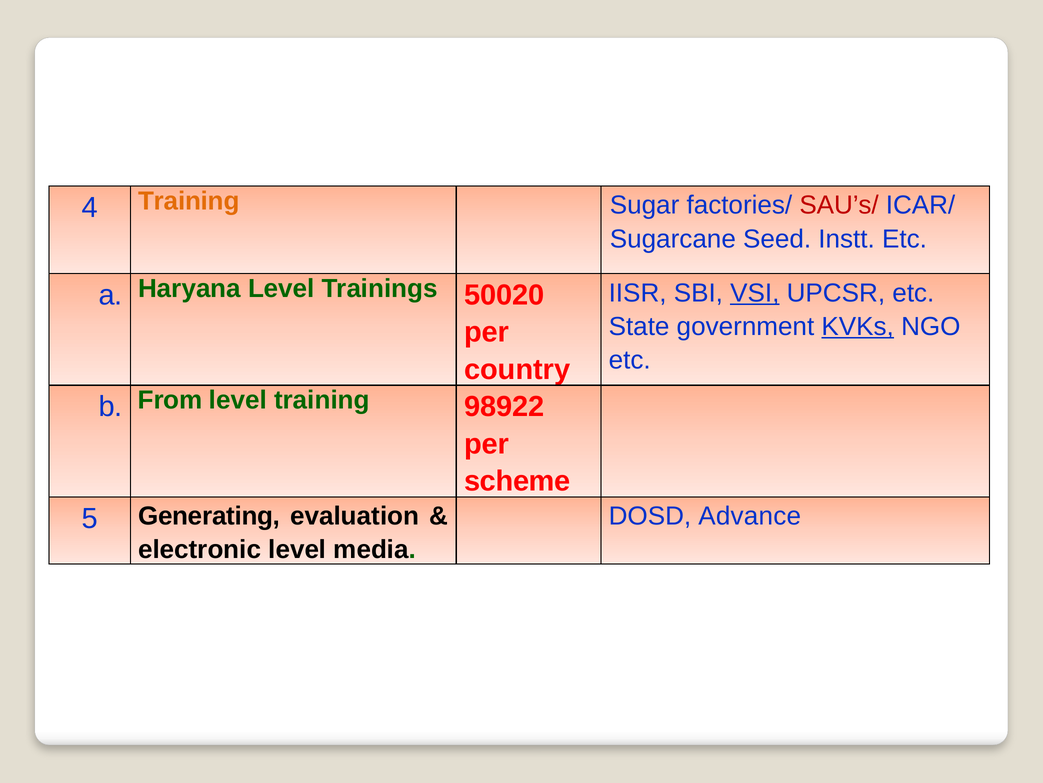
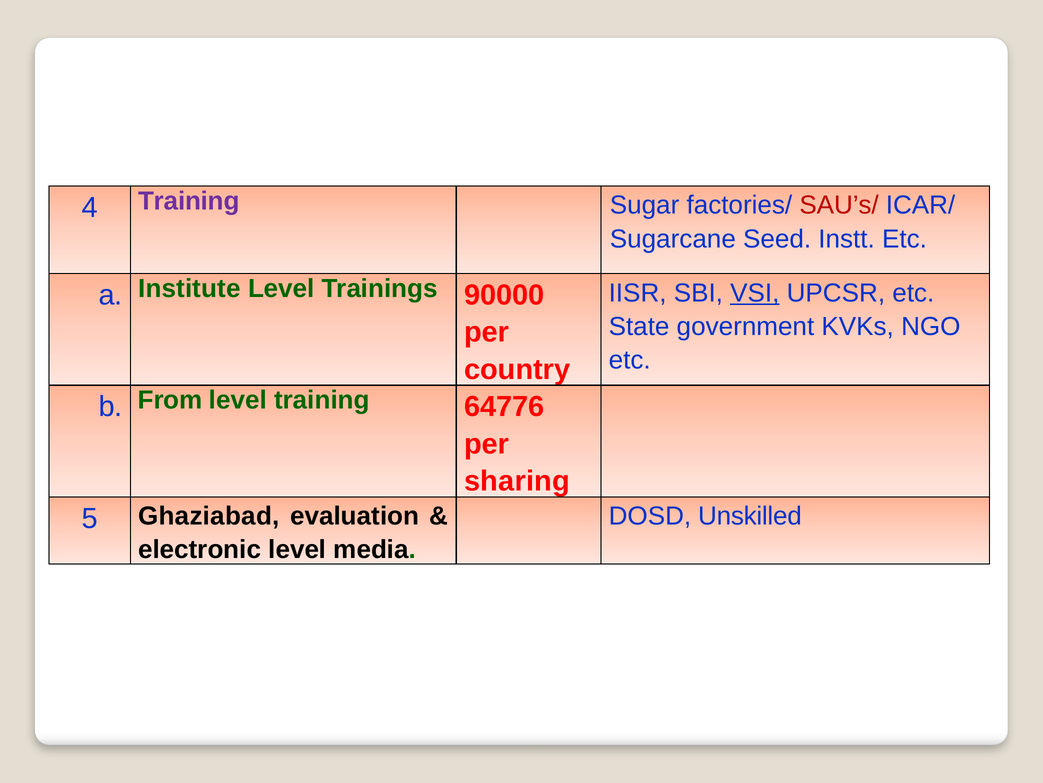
Training at (189, 201) colour: orange -> purple
Haryana: Haryana -> Institute
50020: 50020 -> 90000
KVKs underline: present -> none
98922: 98922 -> 64776
scheme: scheme -> sharing
Advance: Advance -> Unskilled
Generating: Generating -> Ghaziabad
